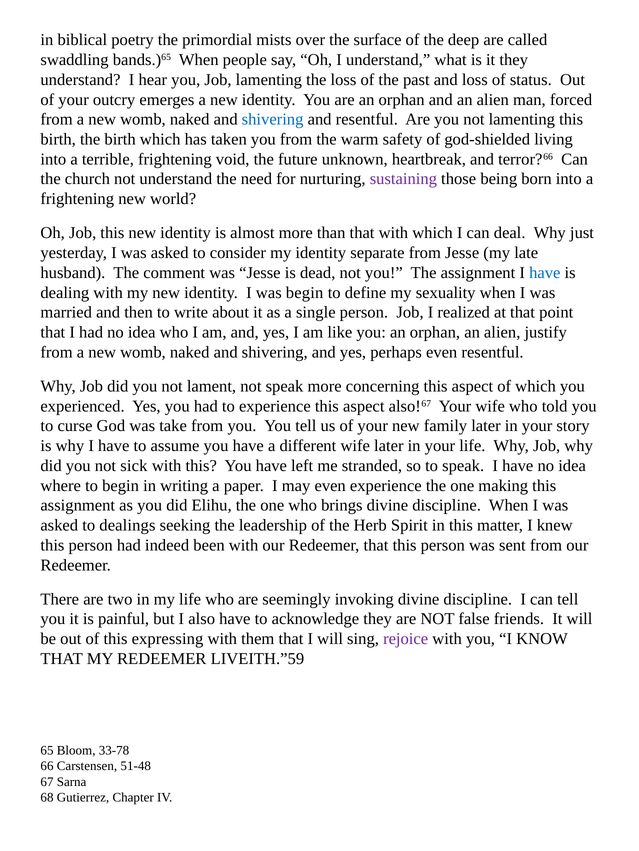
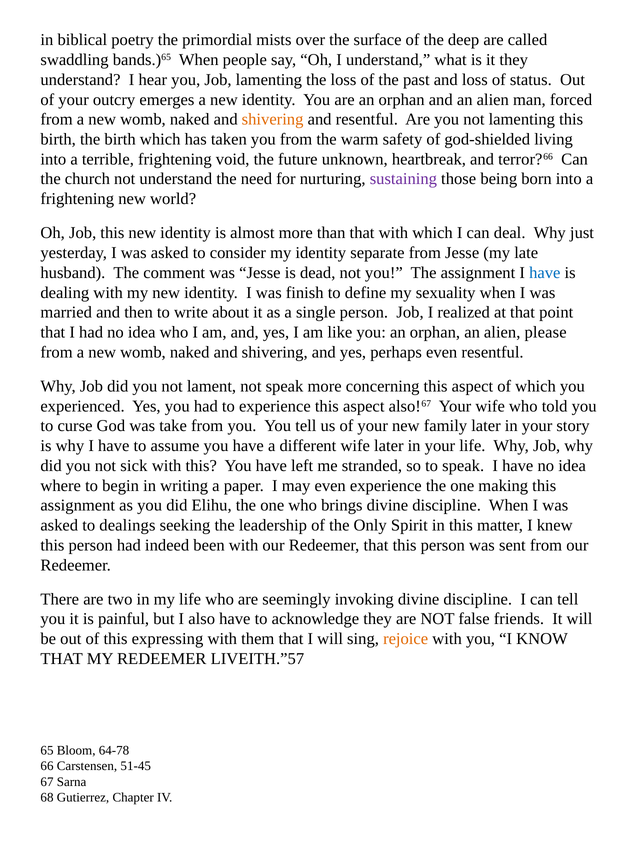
shivering at (273, 120) colour: blue -> orange
was begin: begin -> finish
justify: justify -> please
Herb: Herb -> Only
rejoice colour: purple -> orange
LIVEITH.”59: LIVEITH.”59 -> LIVEITH.”57
33-78: 33-78 -> 64-78
51-48: 51-48 -> 51-45
